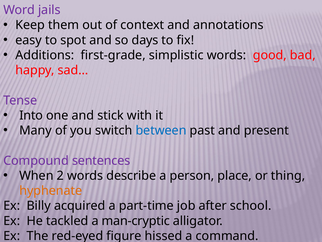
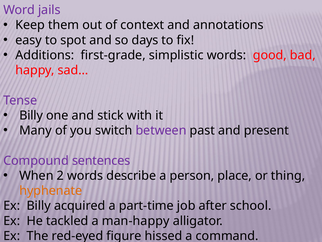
Into at (31, 115): Into -> Billy
between colour: blue -> purple
man-cryptic: man-cryptic -> man-happy
